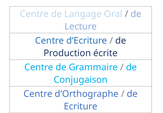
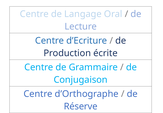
Ecriture: Ecriture -> Réserve
